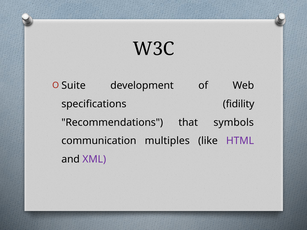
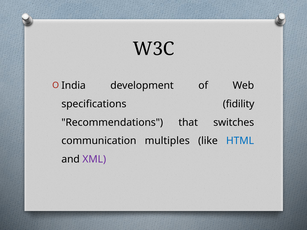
Suite: Suite -> India
symbols: symbols -> switches
HTML colour: purple -> blue
